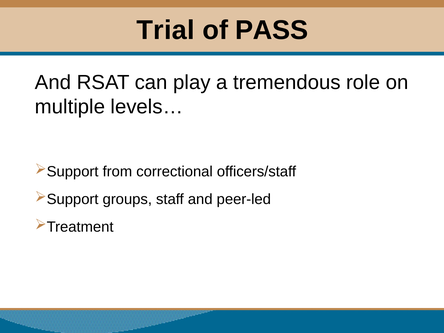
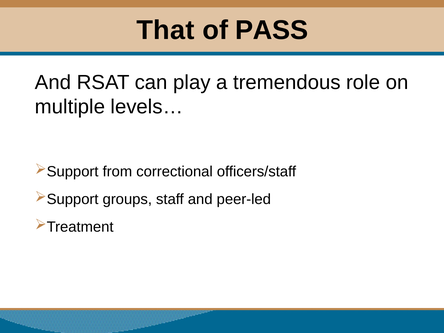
Trial: Trial -> That
